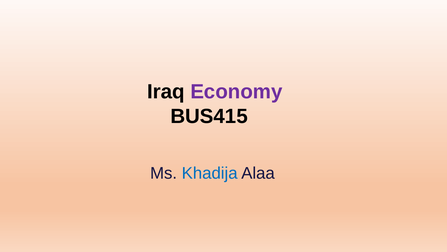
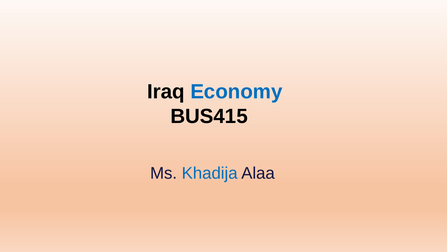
Economy colour: purple -> blue
